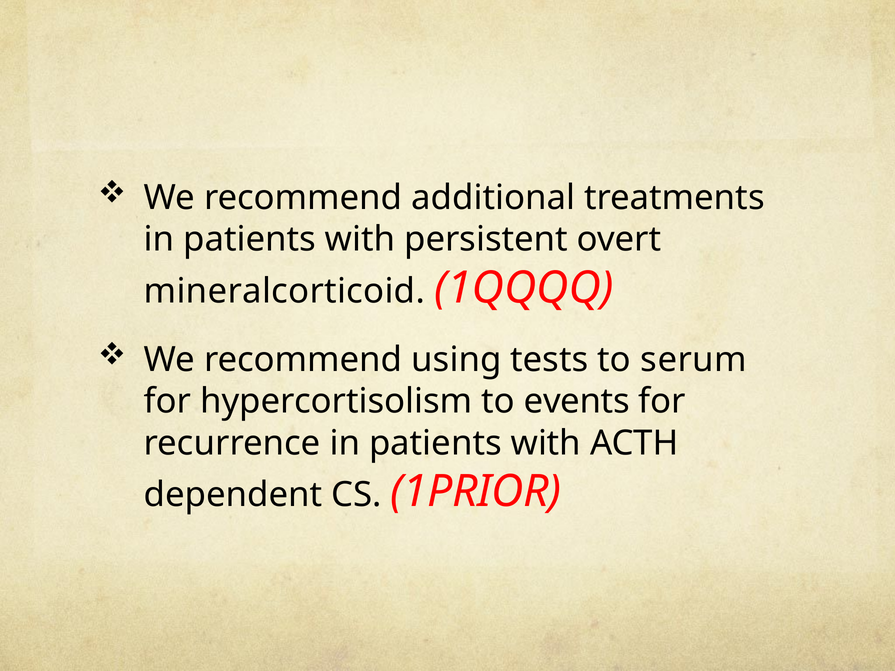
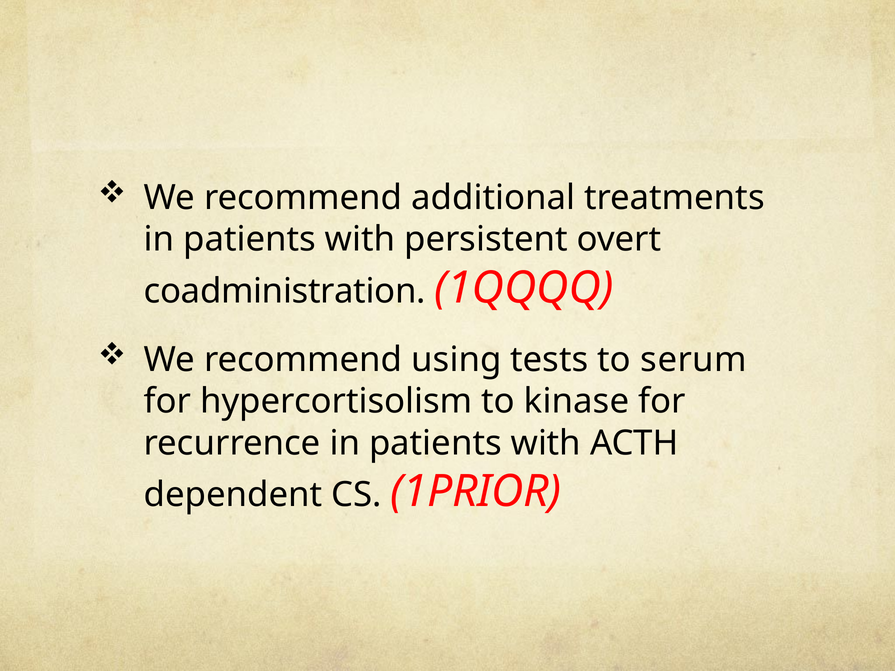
mineralcorticoid: mineralcorticoid -> coadministration
events: events -> kinase
